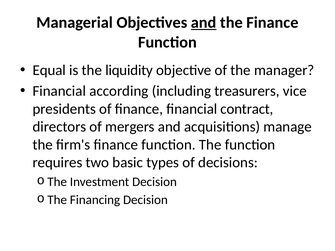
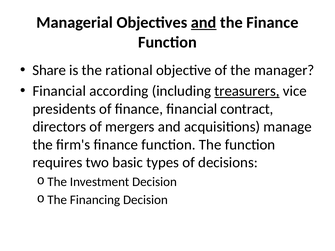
Equal: Equal -> Share
liquidity: liquidity -> rational
treasurers underline: none -> present
